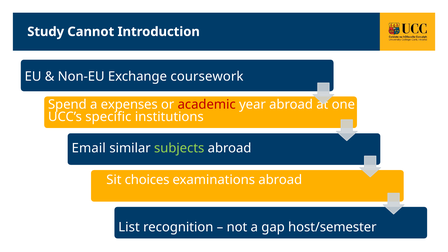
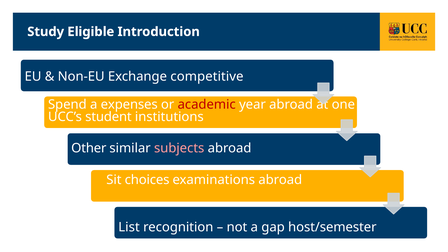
Cannot: Cannot -> Eligible
coursework: coursework -> competitive
specific: specific -> student
Email: Email -> Other
subjects colour: light green -> pink
